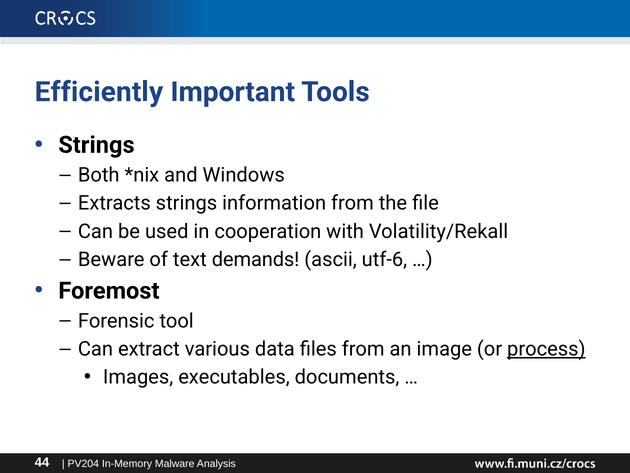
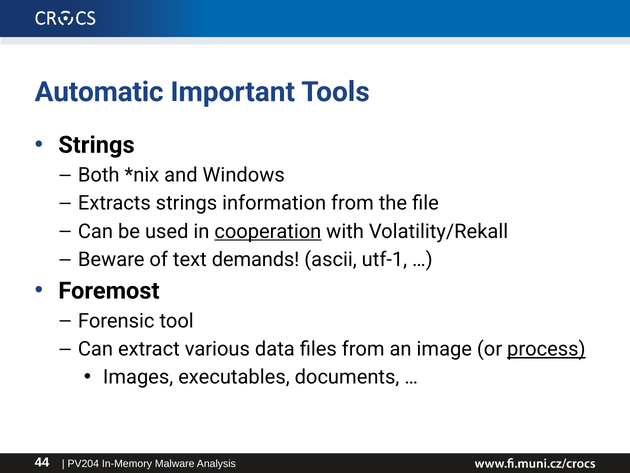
Efficiently: Efficiently -> Automatic
cooperation underline: none -> present
utf-6: utf-6 -> utf-1
